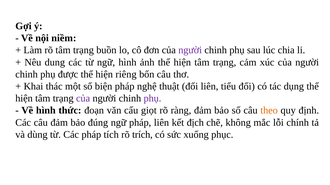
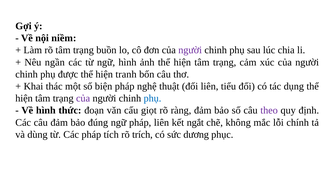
dung: dung -> ngần
riêng: riêng -> tranh
phụ at (152, 99) colour: purple -> blue
theo colour: orange -> purple
địch: địch -> ngắt
xuống: xuống -> dương
